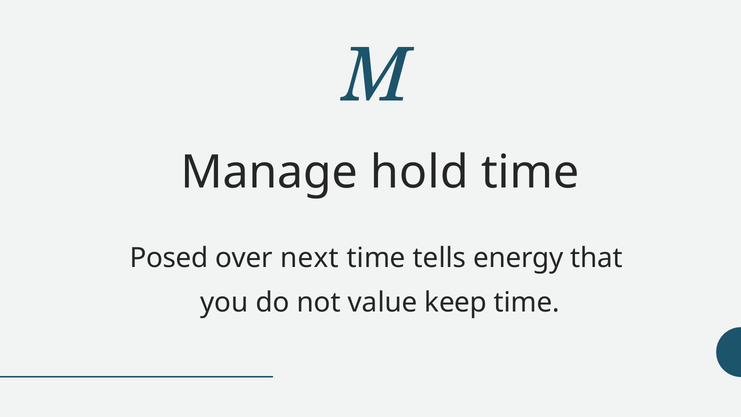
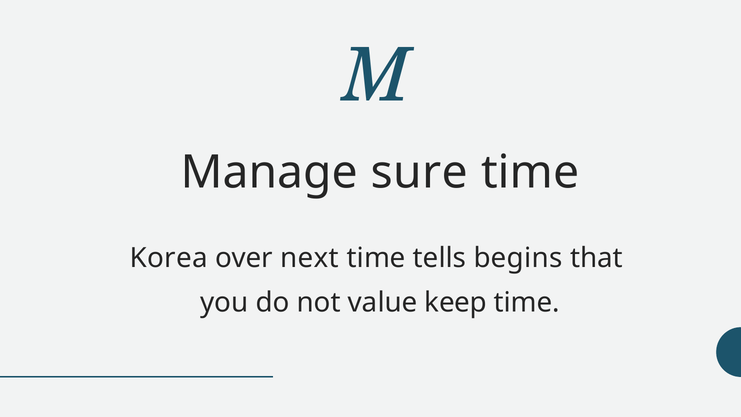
hold: hold -> sure
Posed: Posed -> Korea
energy: energy -> begins
